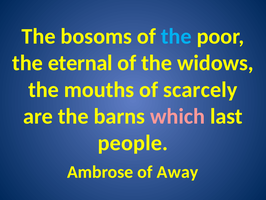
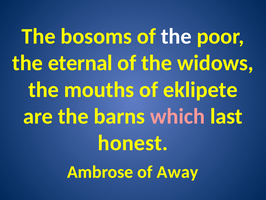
the at (176, 36) colour: light blue -> white
scarcely: scarcely -> eklipete
people: people -> honest
